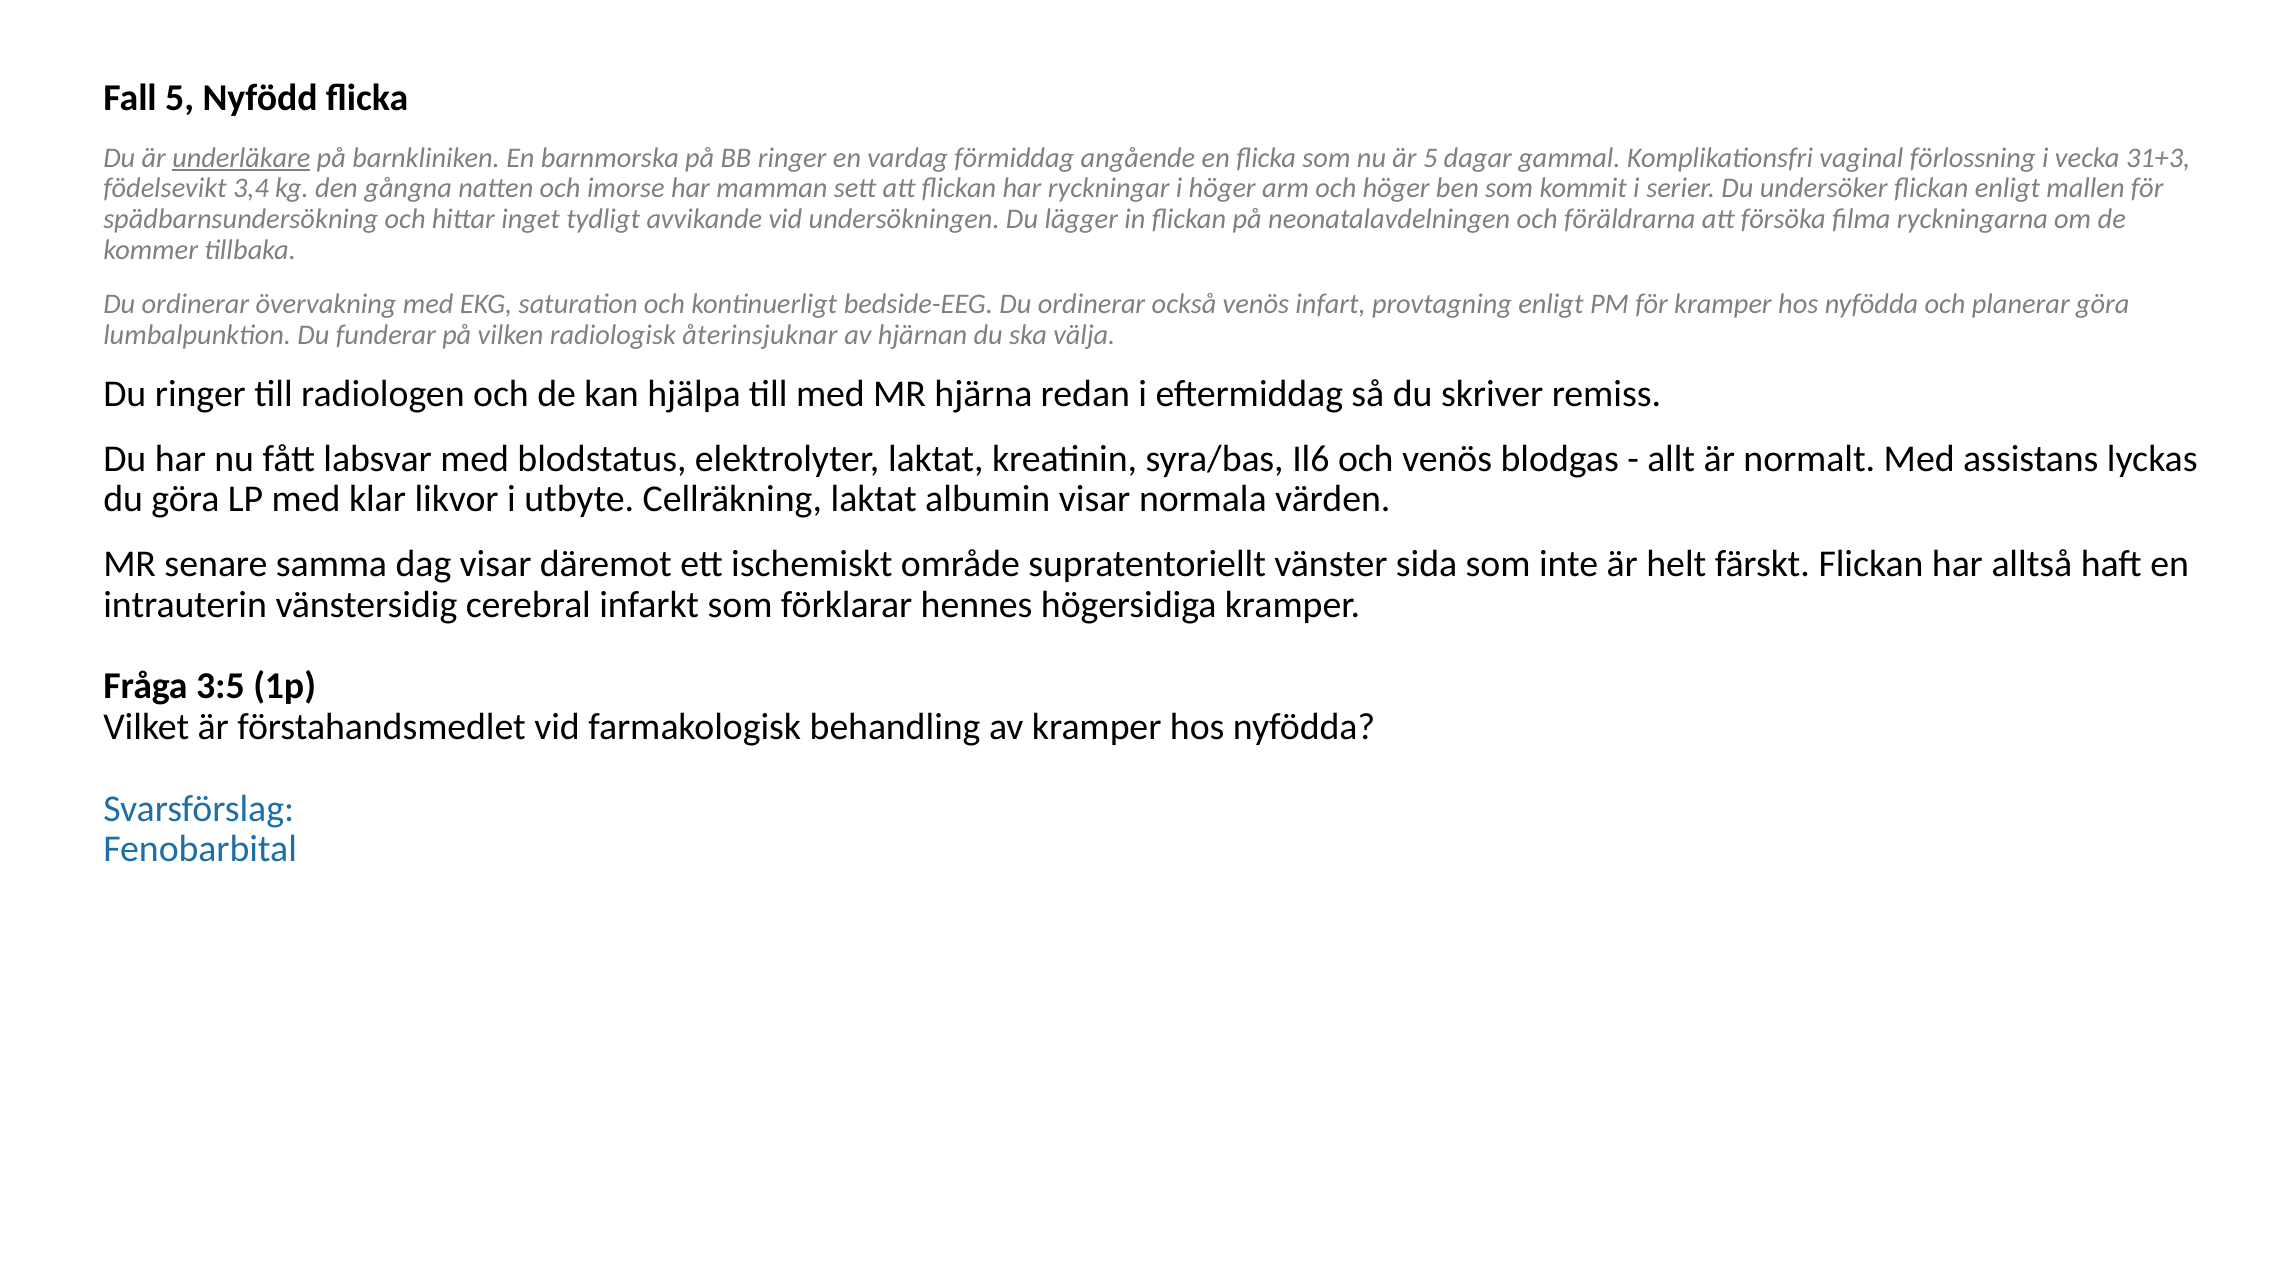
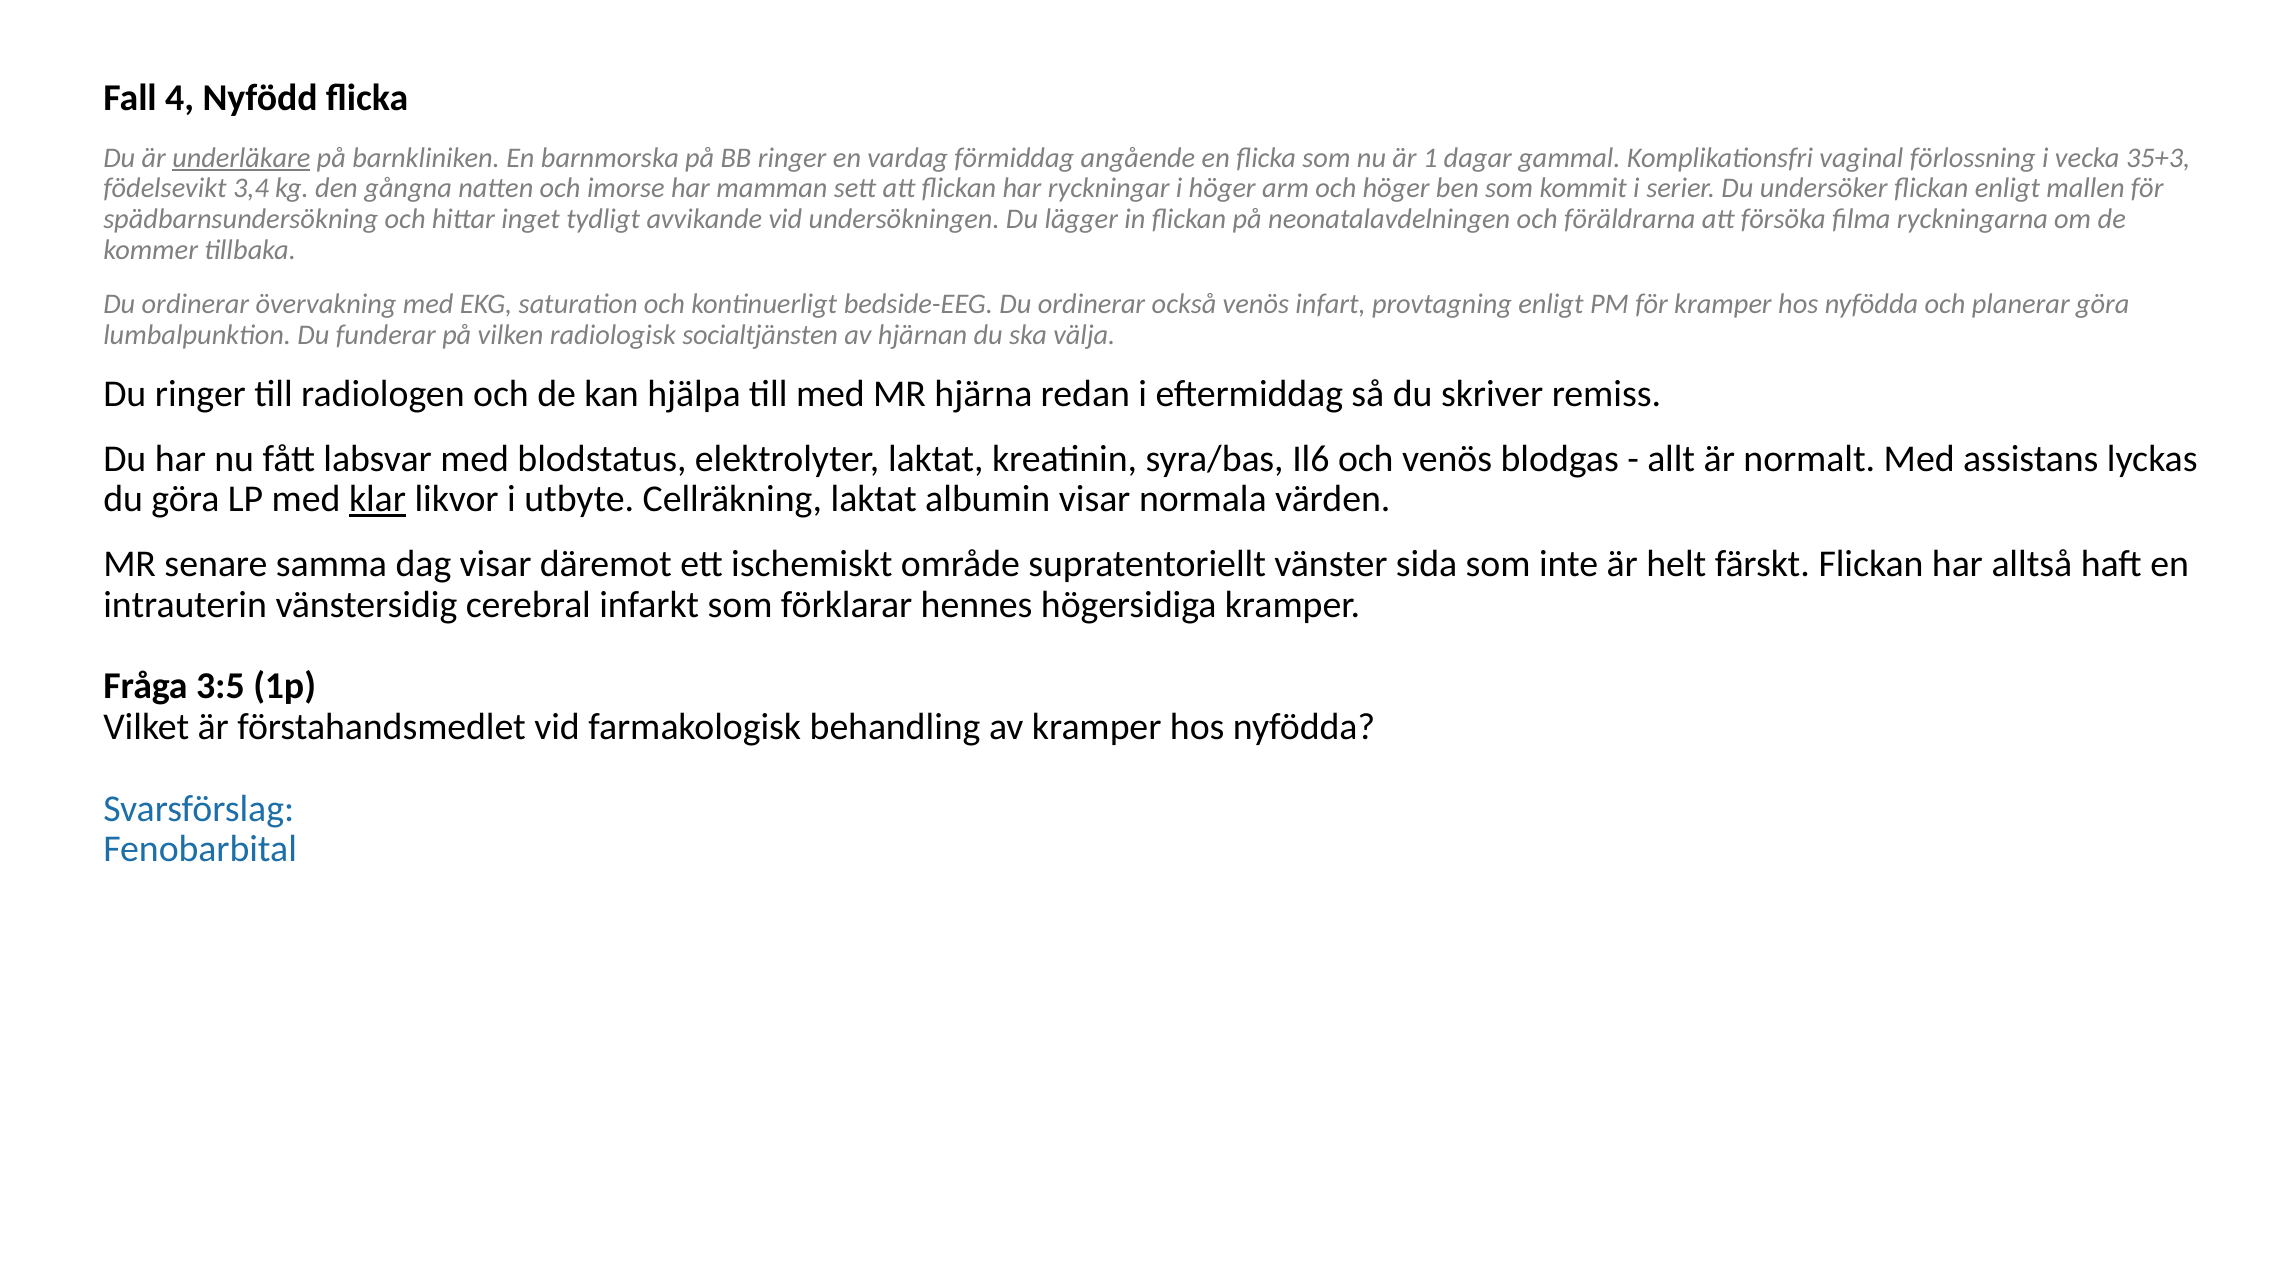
Fall 5: 5 -> 4
är 5: 5 -> 1
31+3: 31+3 -> 35+3
återinsjuknar: återinsjuknar -> socialtjänsten
klar underline: none -> present
